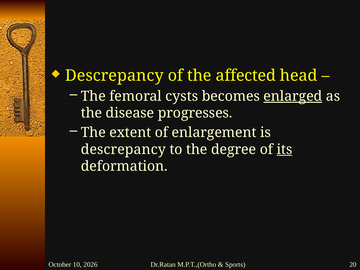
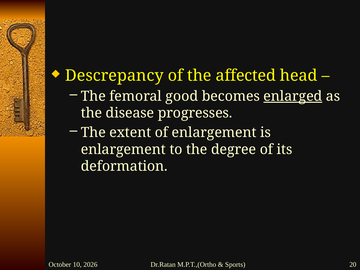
cysts: cysts -> good
descrepancy at (123, 149): descrepancy -> enlargement
its underline: present -> none
